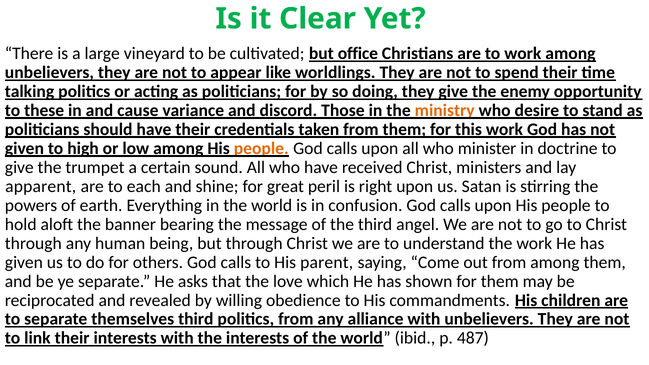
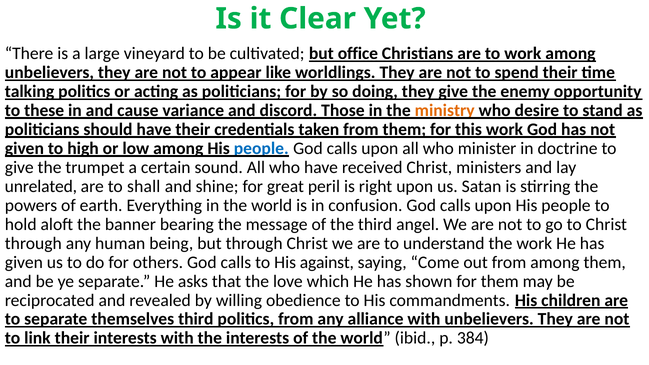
people at (261, 148) colour: orange -> blue
apparent: apparent -> unrelated
each: each -> shall
parent: parent -> against
487: 487 -> 384
